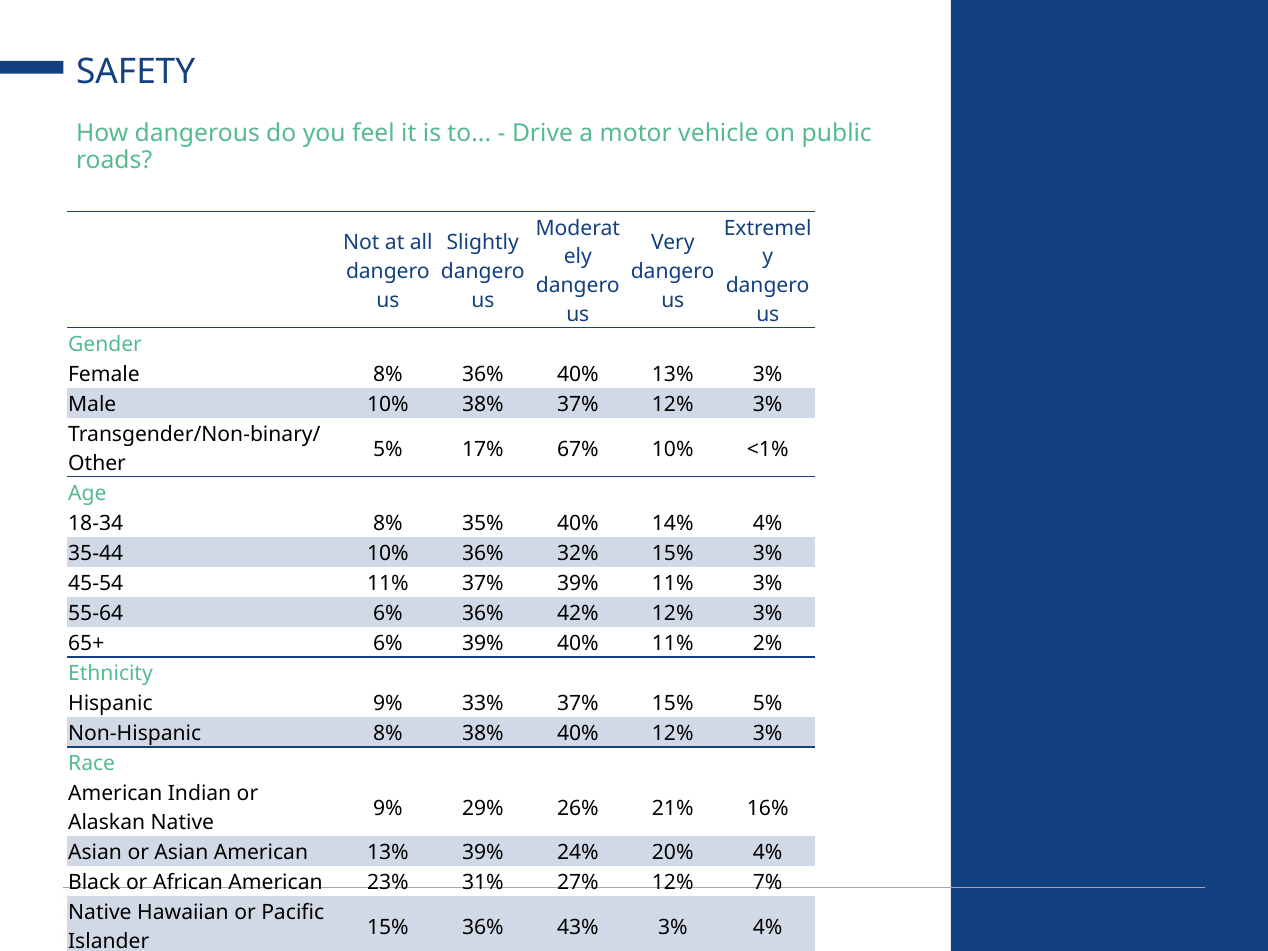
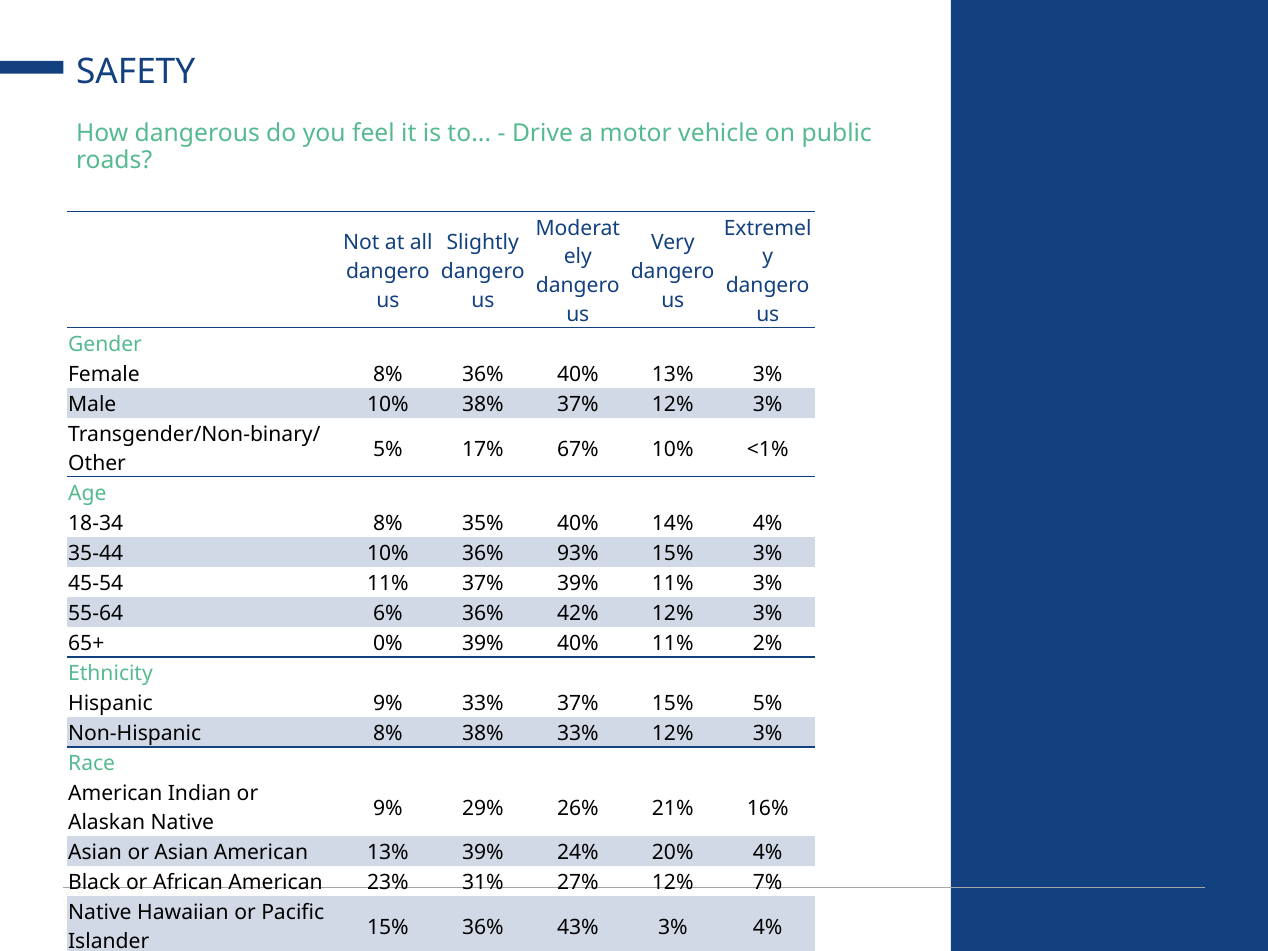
32%: 32% -> 93%
65+ 6%: 6% -> 0%
Non-Hispanic 8% 38% 40%: 40% -> 33%
